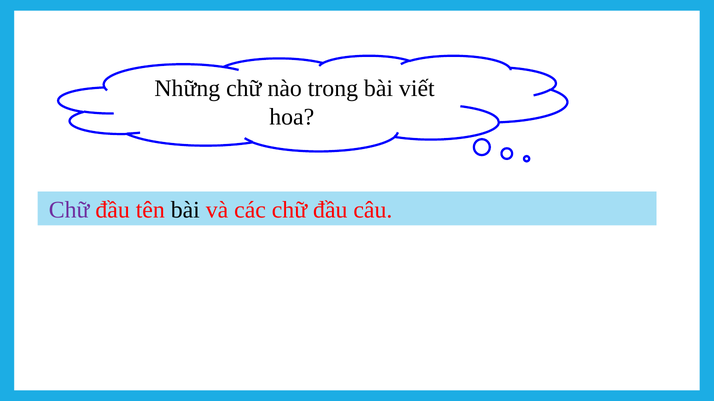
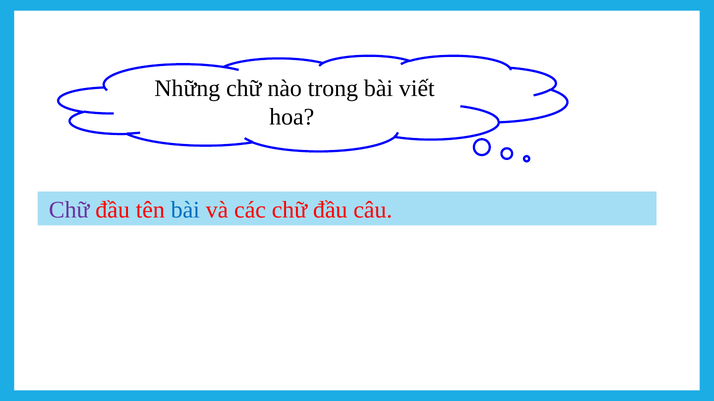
bài at (185, 210) colour: black -> blue
